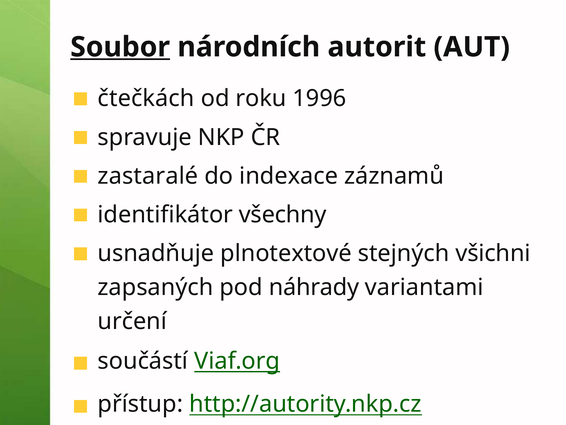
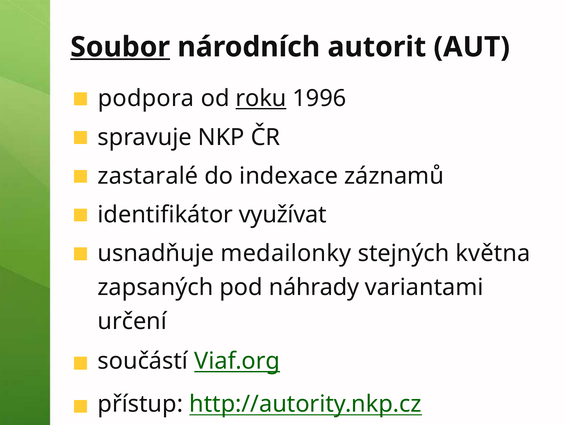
čtečkách: čtečkách -> podpora
roku underline: none -> present
všechny: všechny -> využívat
plnotextové: plnotextové -> medailonky
všichni: všichni -> května
